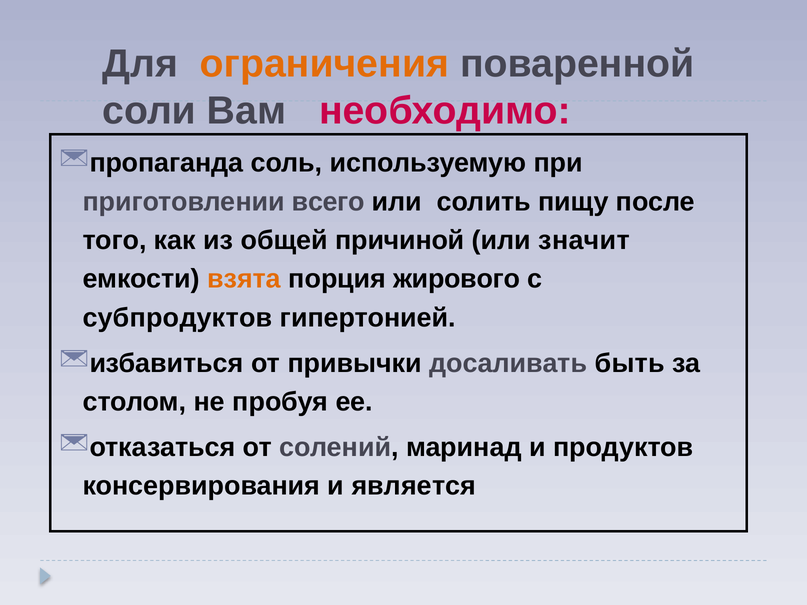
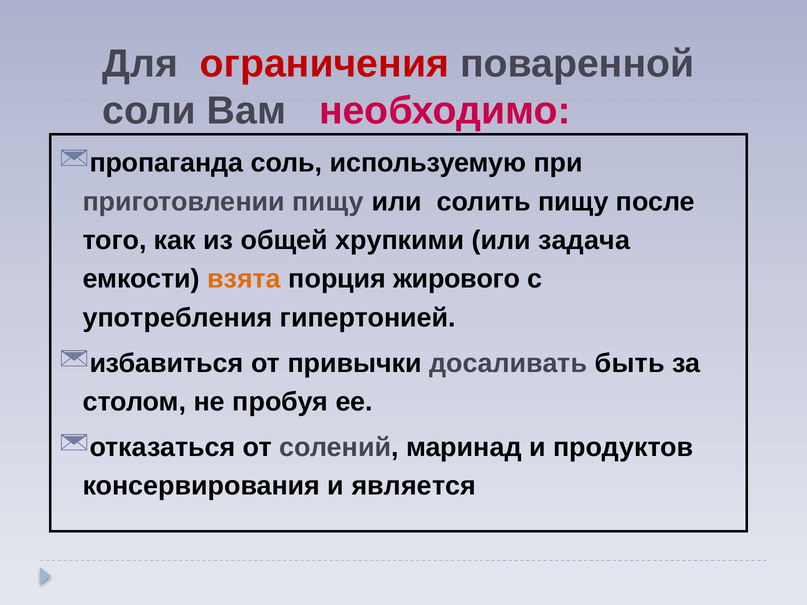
ограничения colour: orange -> red
приготовлении всего: всего -> пищу
причиной: причиной -> хрупкими
значит: значит -> задача
субпродуктов: субпродуктов -> употребления
